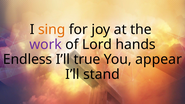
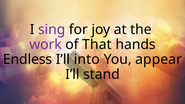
sing colour: orange -> purple
Lord: Lord -> That
true: true -> into
